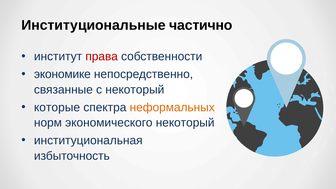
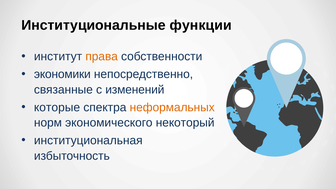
частично: частично -> функции
права colour: red -> orange
экономике: экономике -> экономики
с некоторый: некоторый -> изменений
